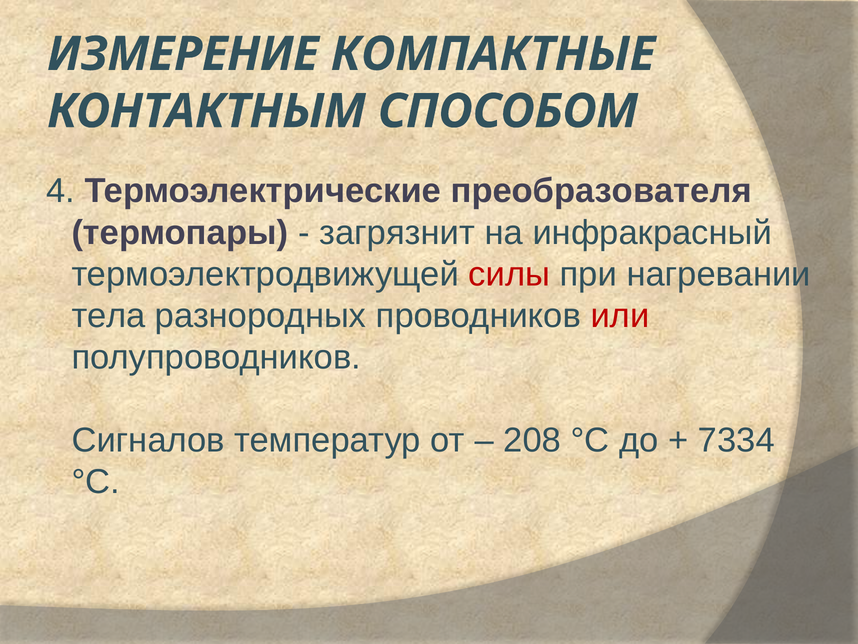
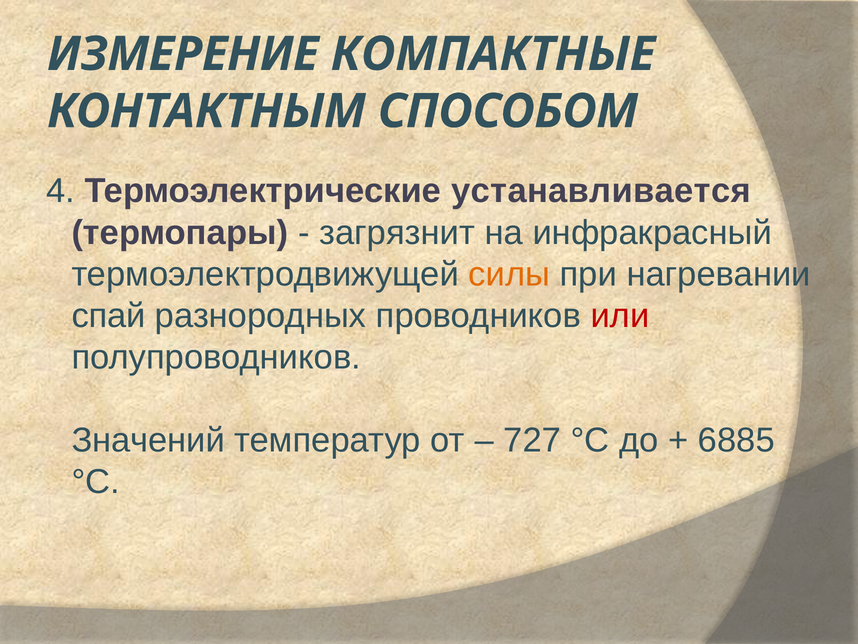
преобразователя: преобразователя -> устанавливается
силы colour: red -> orange
тела: тела -> спай
Сигналов: Сигналов -> Значений
208: 208 -> 727
7334: 7334 -> 6885
